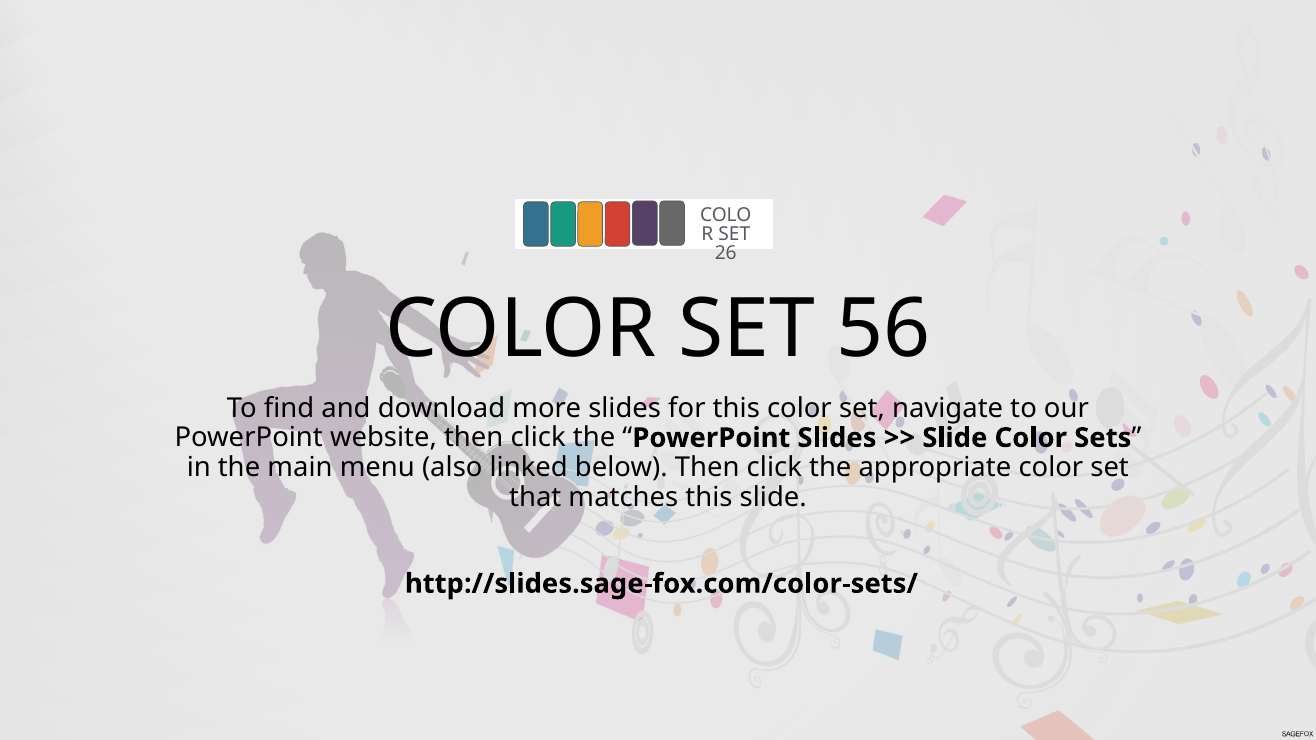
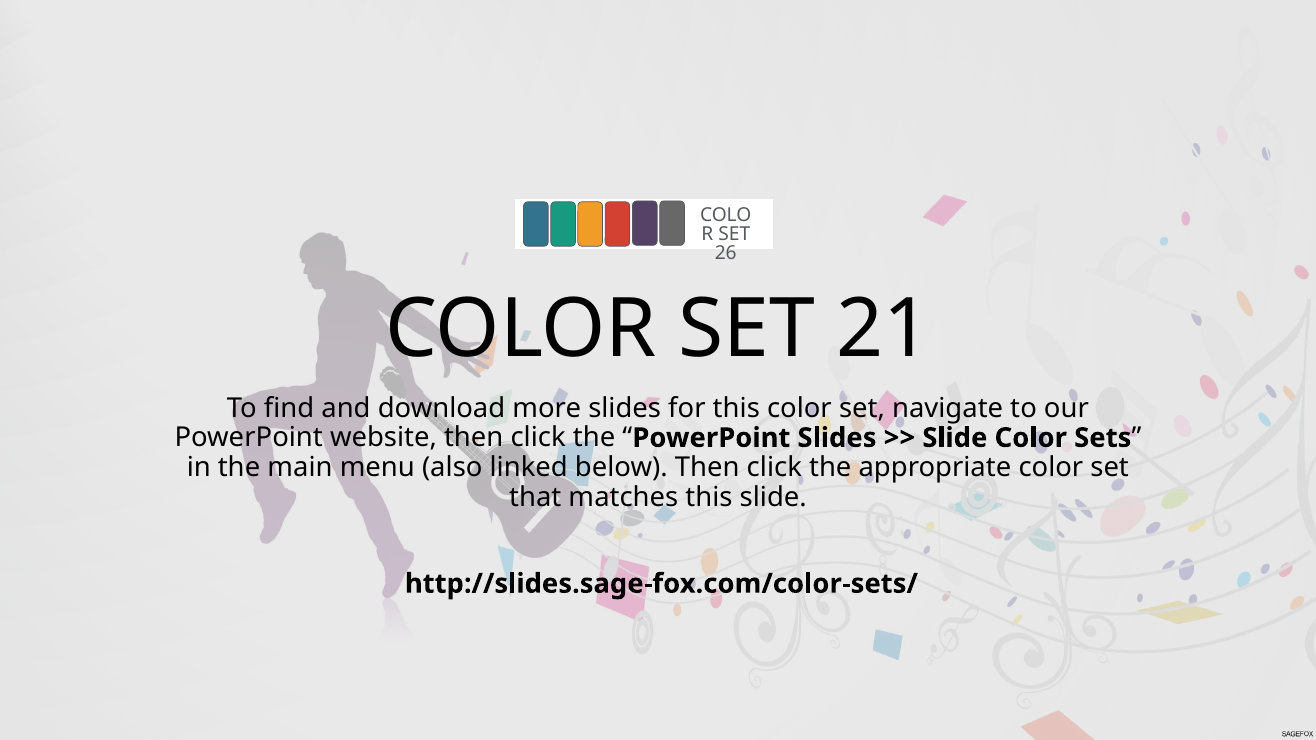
56: 56 -> 21
